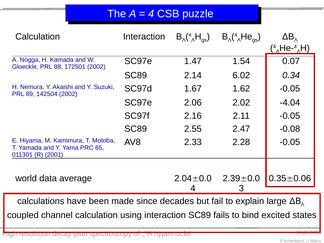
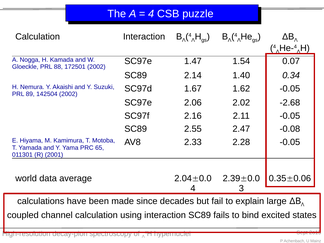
6.02: 6.02 -> 1.40
-4.04: -4.04 -> -2.68
